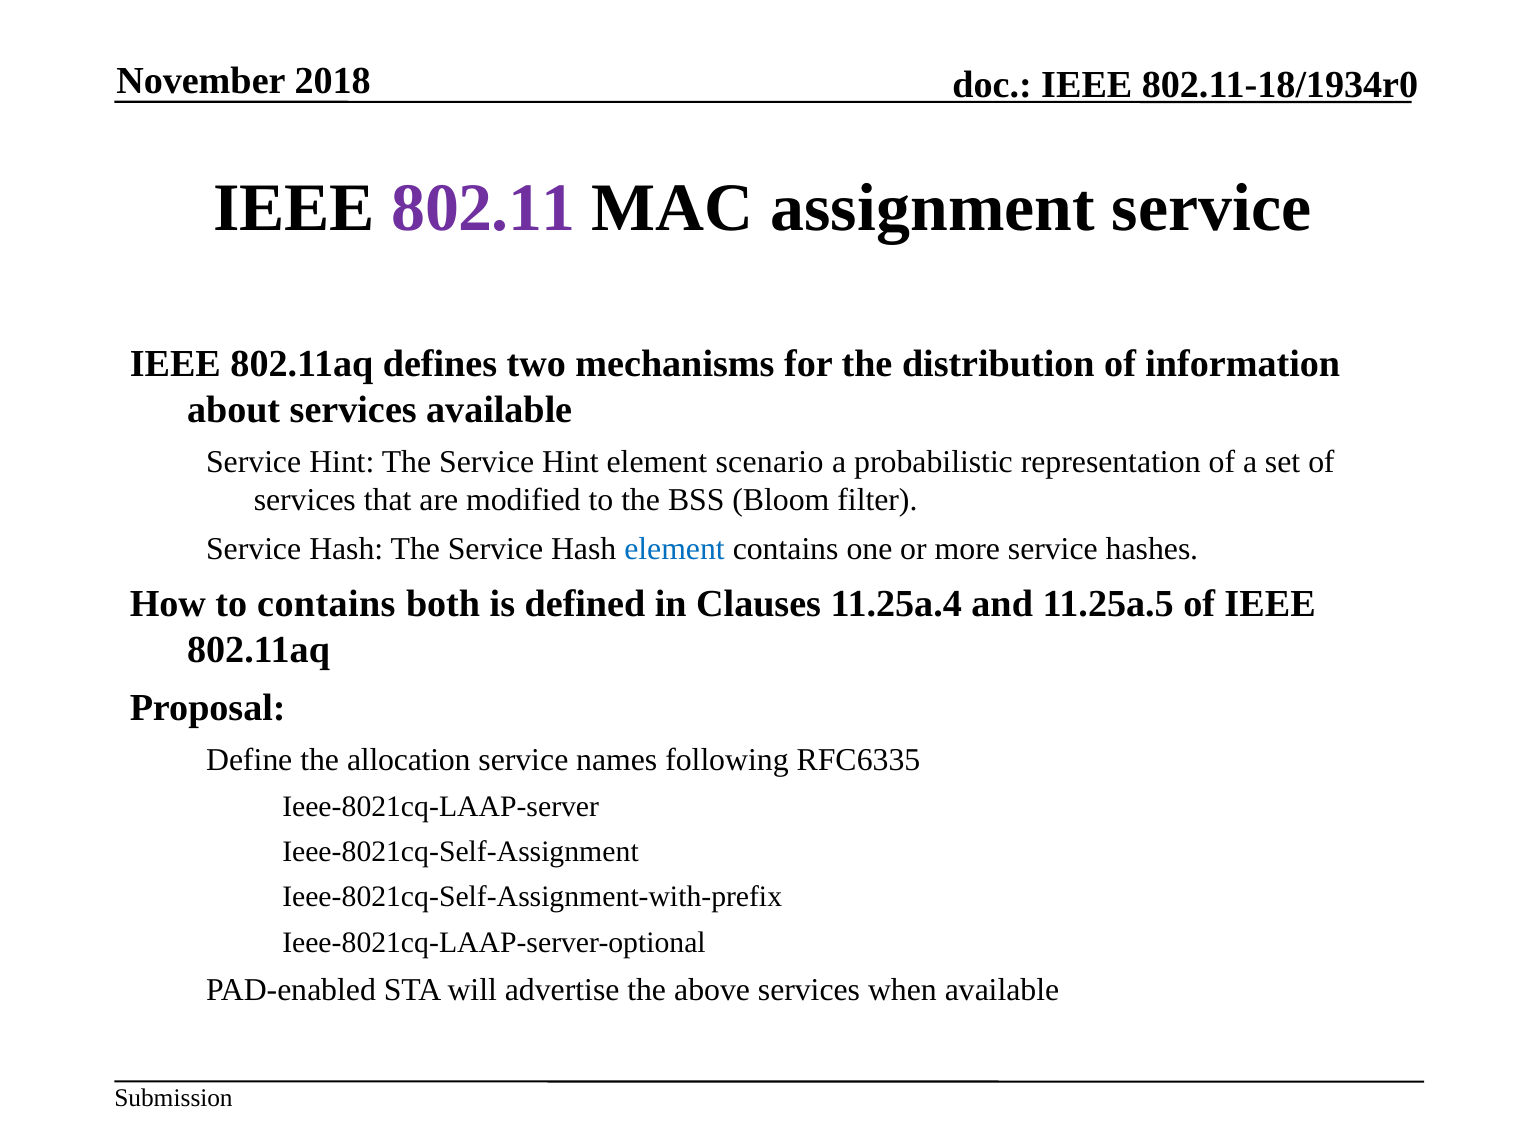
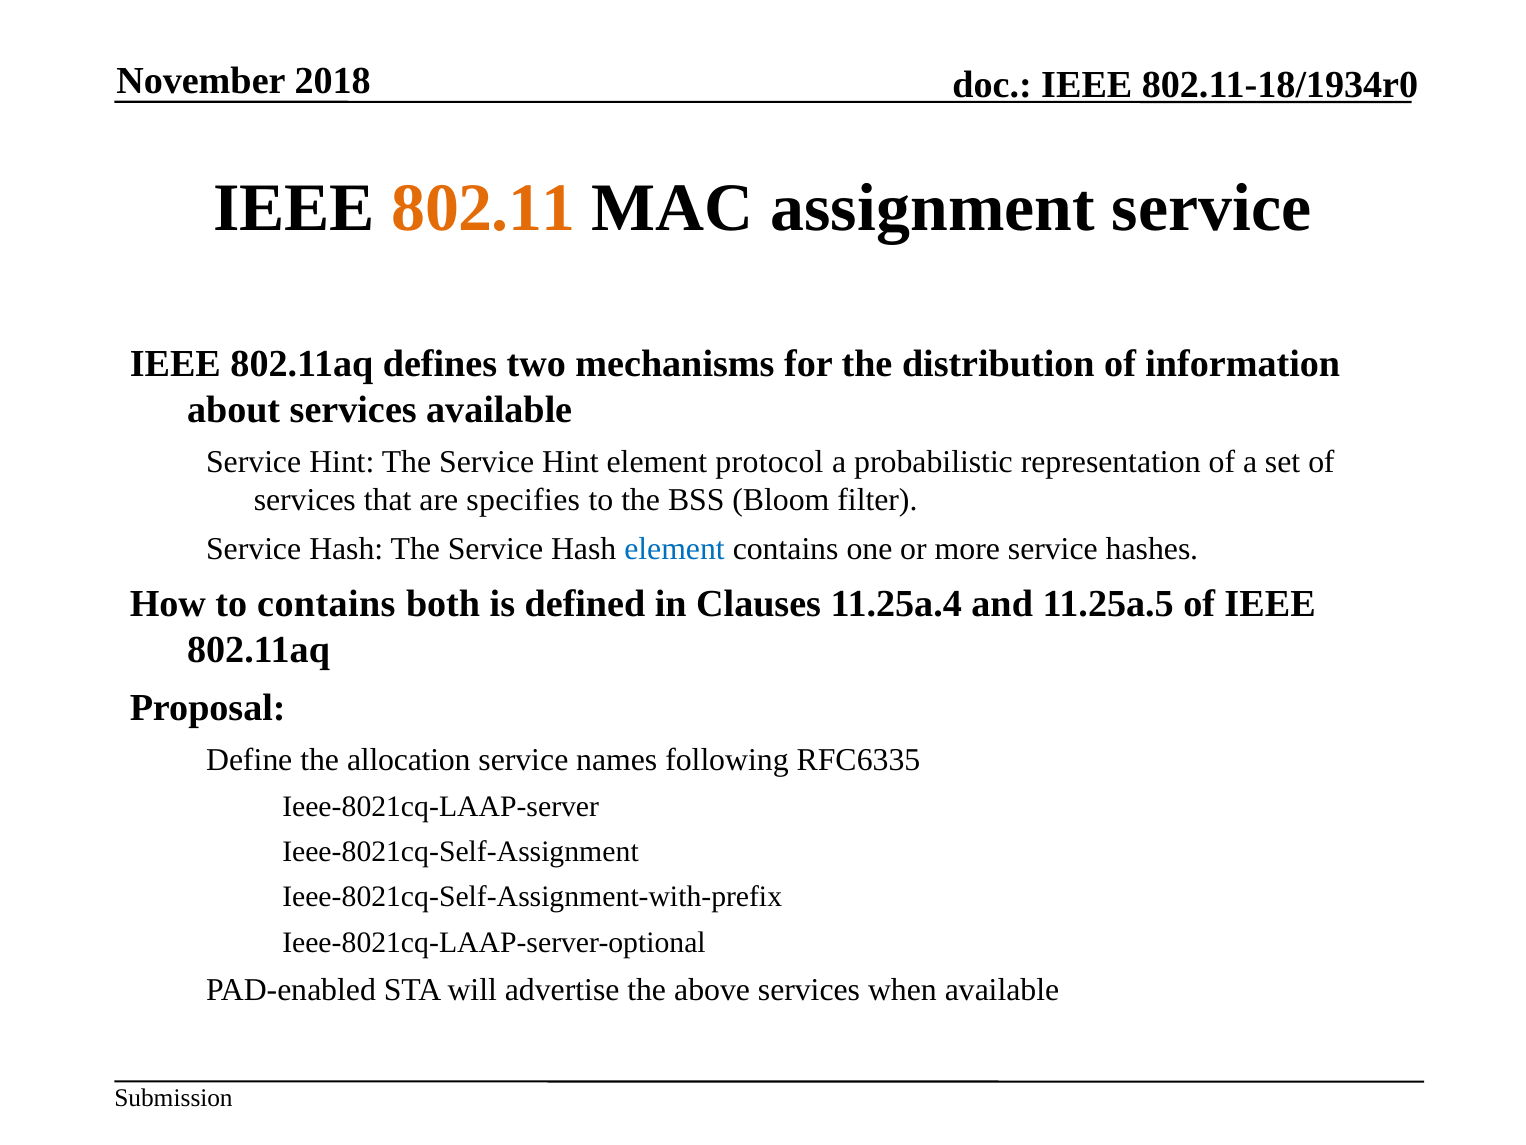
802.11 colour: purple -> orange
scenario: scenario -> protocol
modified: modified -> specifies
